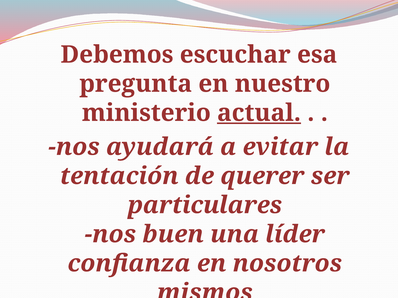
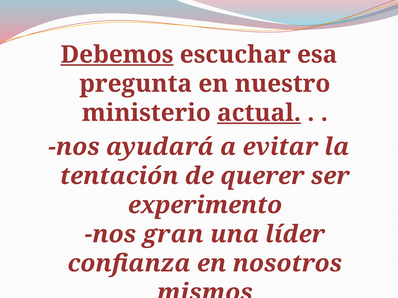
Debemos underline: none -> present
particulares: particulares -> experimento
buen: buen -> gran
